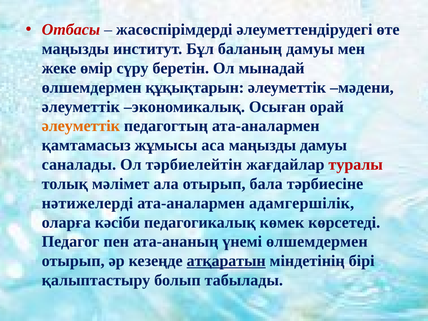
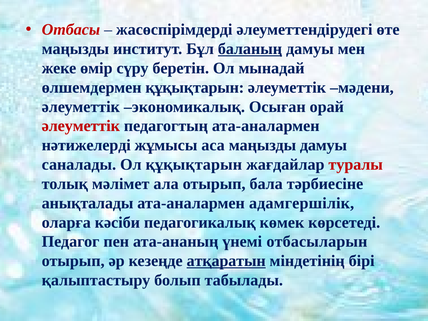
баланың underline: none -> present
әлеуметтік at (81, 126) colour: orange -> red
қамтамасыз: қамтамасыз -> нәтижелерді
Ол тәрбиелейтін: тәрбиелейтін -> құқықтарын
нәтижелерді: нәтижелерді -> анықталады
үнемі өлшемдермен: өлшемдермен -> отбасыларын
